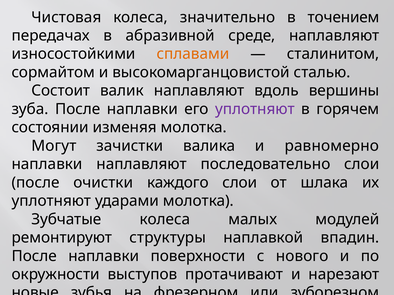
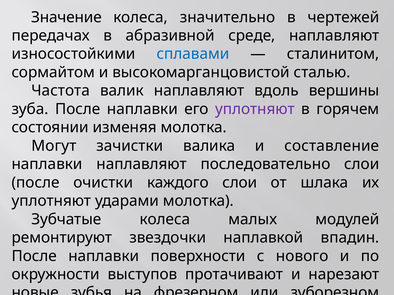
Чистовая: Чистовая -> Значение
точением: точением -> чертежей
сплавами colour: orange -> blue
Состоит: Состоит -> Частота
равномерно: равномерно -> составление
структуры: структуры -> звездочки
